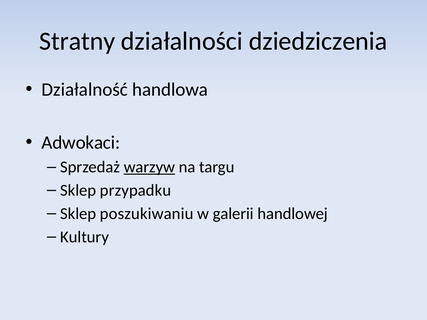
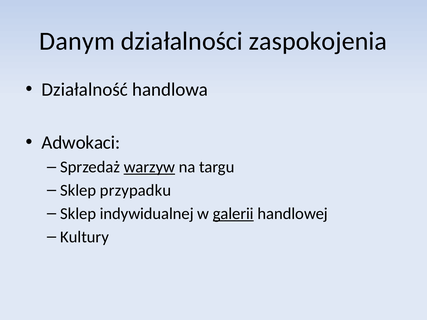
Stratny: Stratny -> Danym
dziedziczenia: dziedziczenia -> zaspokojenia
poszukiwaniu: poszukiwaniu -> indywidualnej
galerii underline: none -> present
